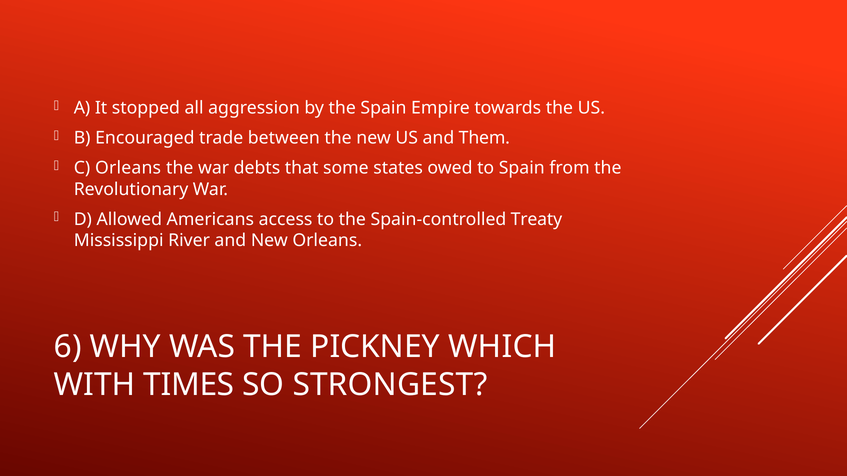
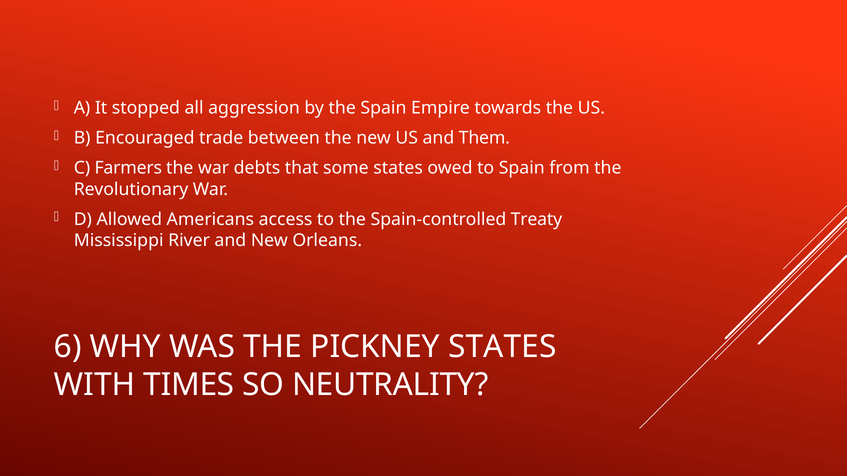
C Orleans: Orleans -> Farmers
PICKNEY WHICH: WHICH -> STATES
STRONGEST: STRONGEST -> NEUTRALITY
